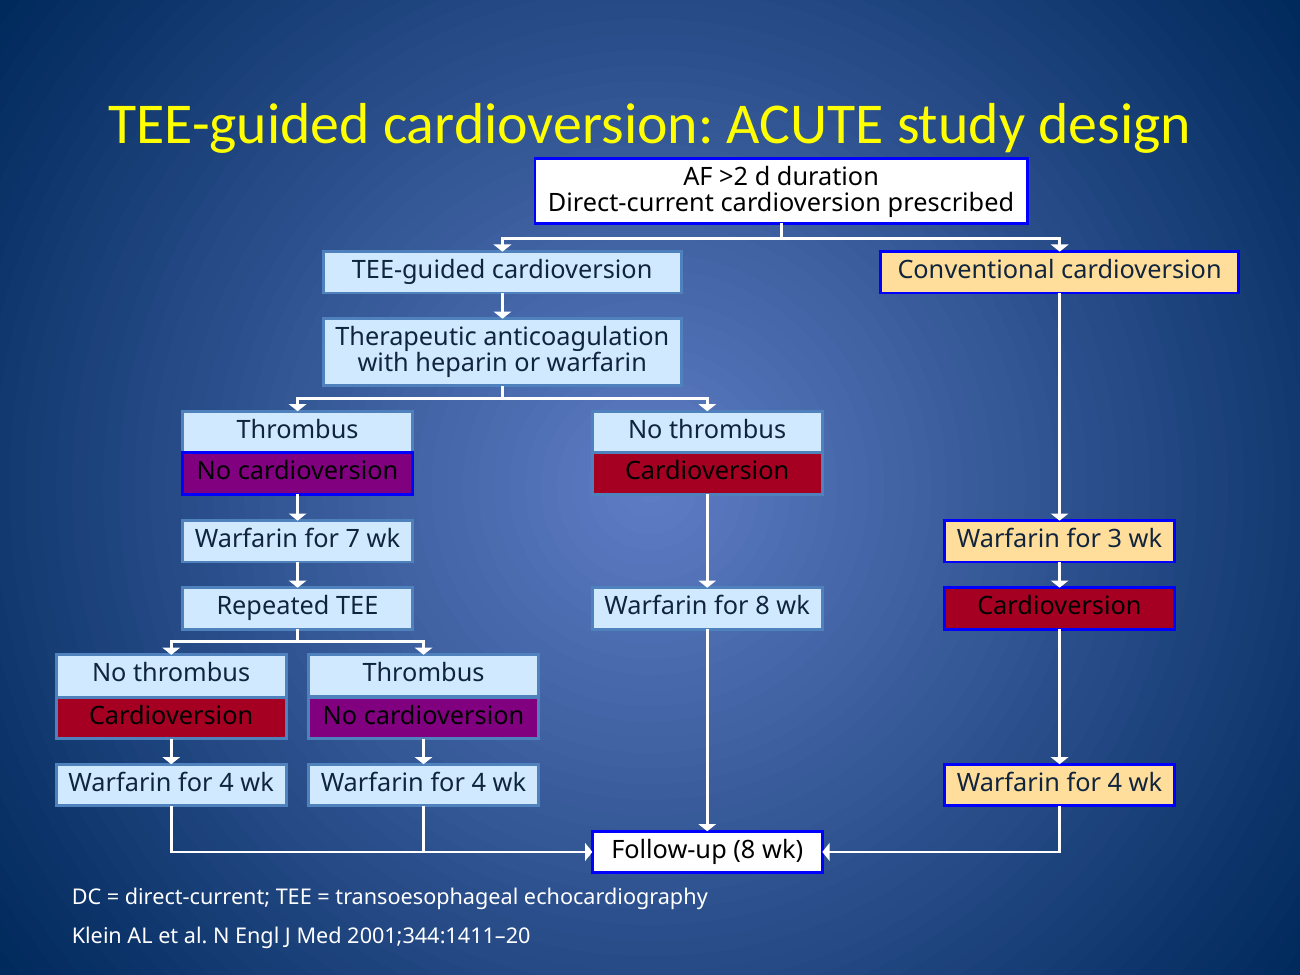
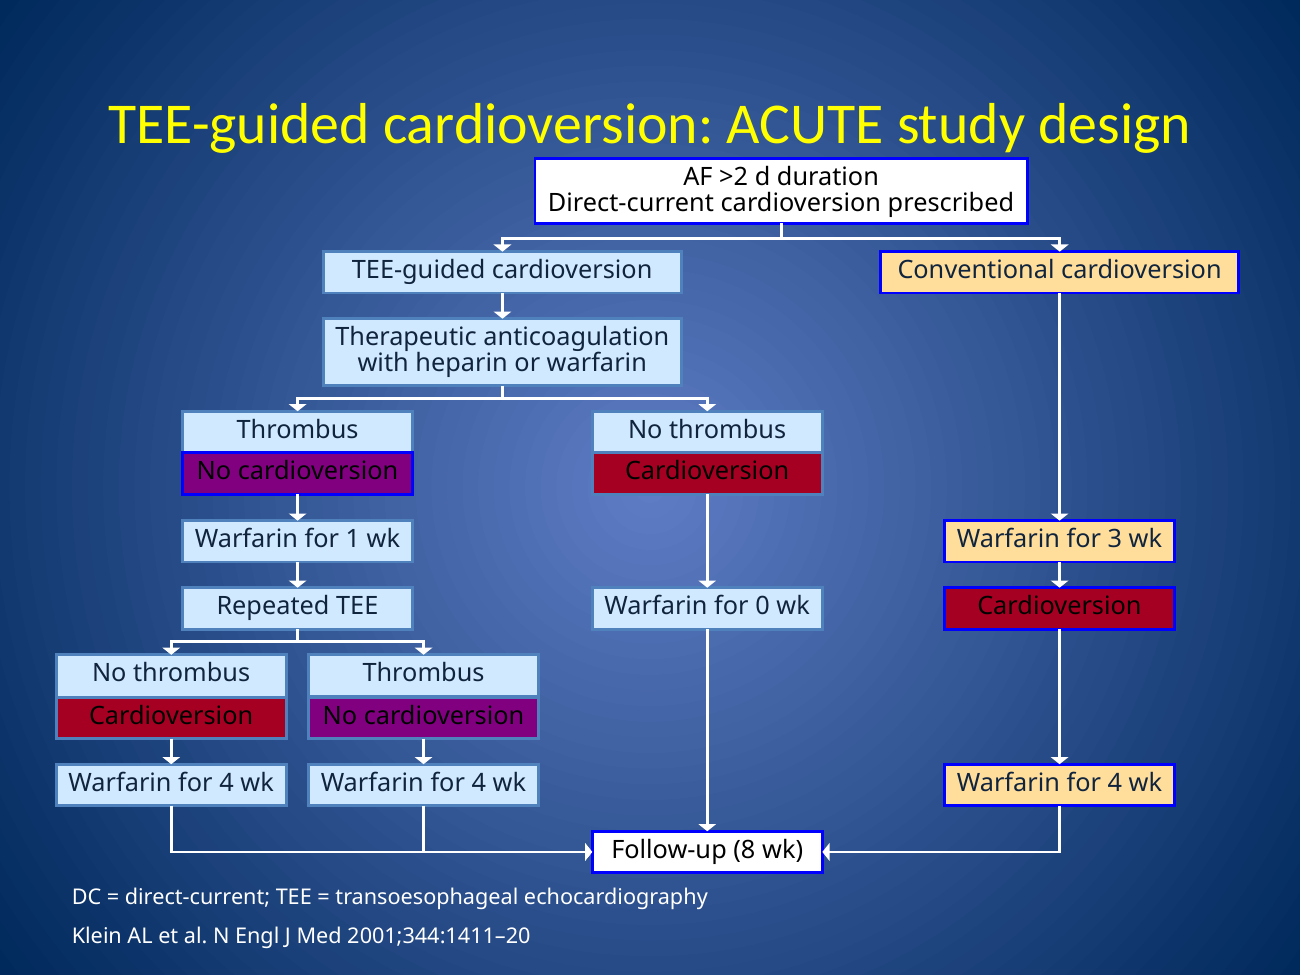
7: 7 -> 1
for 8: 8 -> 0
